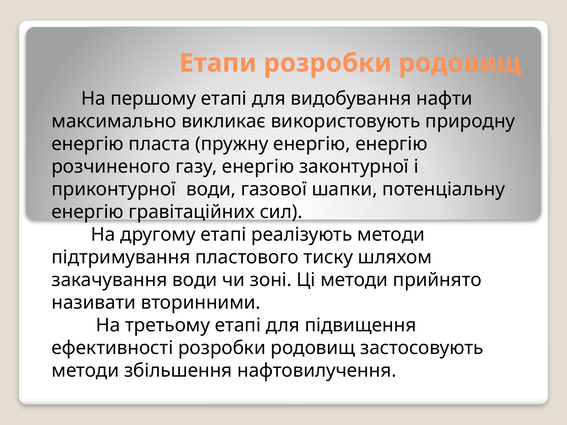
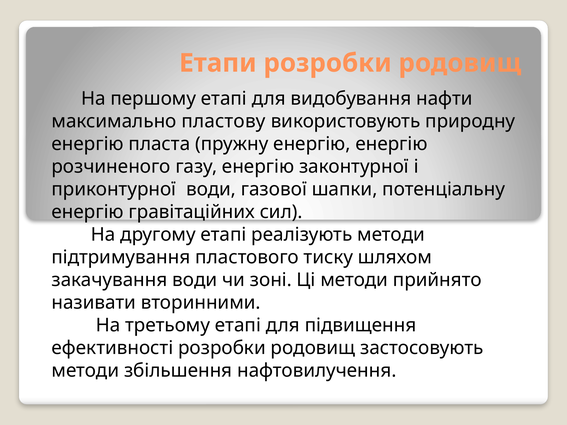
викликає: викликає -> пластову
